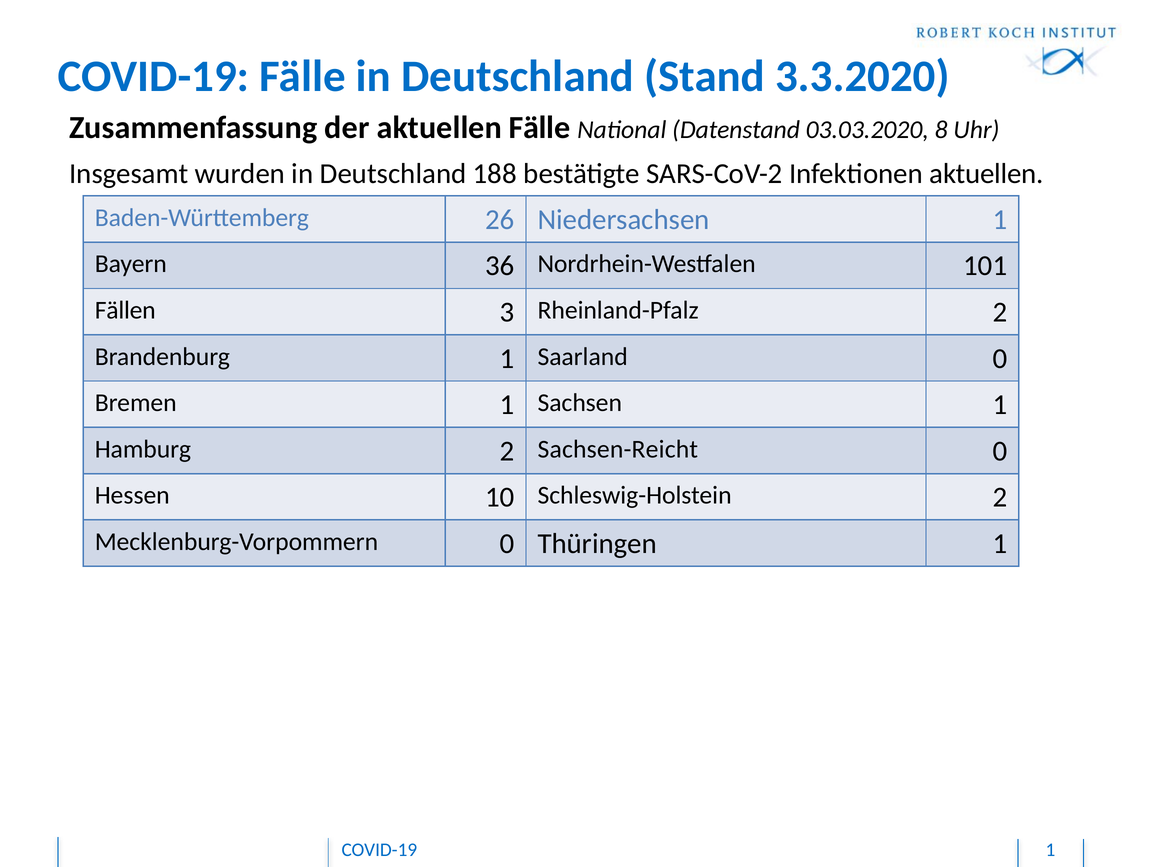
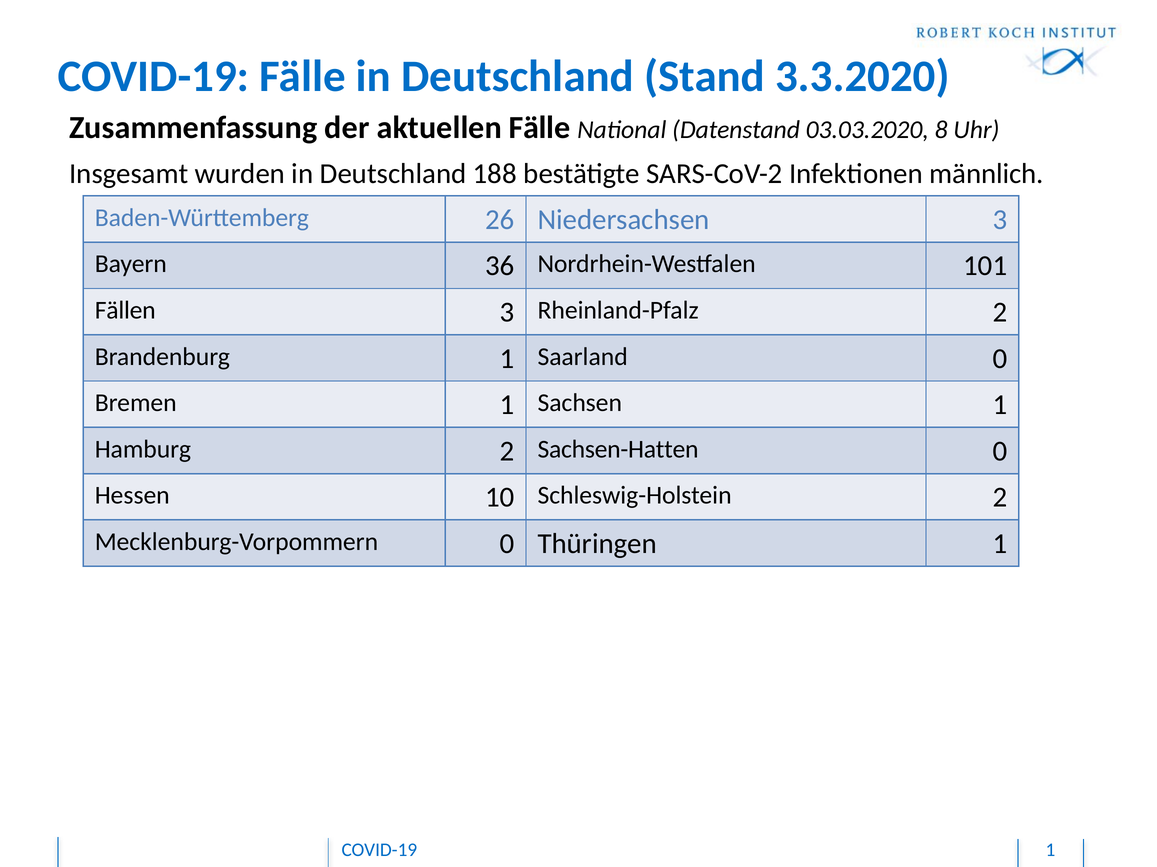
Infektionen aktuellen: aktuellen -> männlich
Niedersachsen 1: 1 -> 3
Sachsen-Reicht: Sachsen-Reicht -> Sachsen-Hatten
